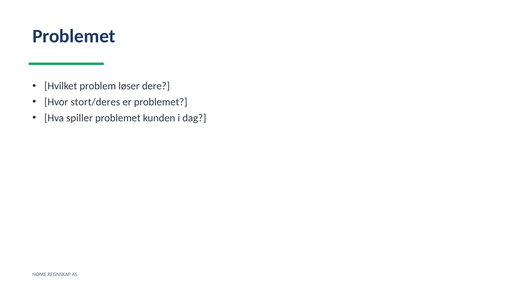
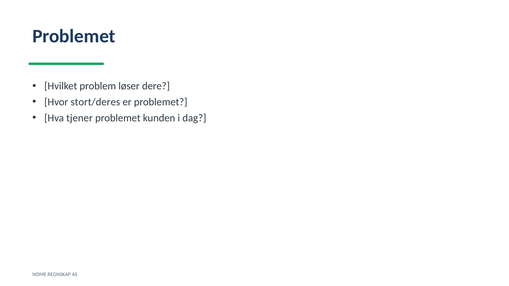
spiller: spiller -> tjener
